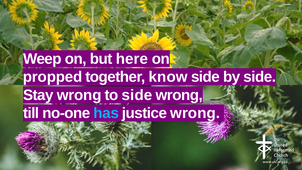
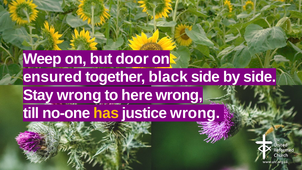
here: here -> door
propped: propped -> ensured
know: know -> black
to side: side -> here
has colour: light blue -> yellow
